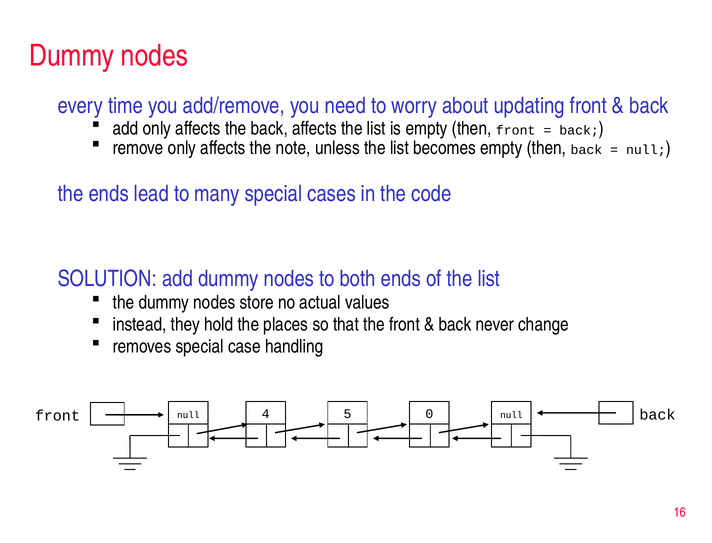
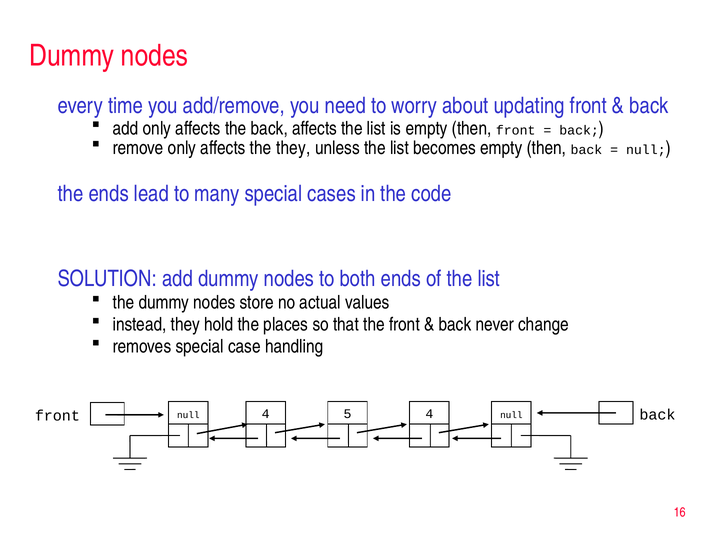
the note: note -> they
4 0: 0 -> 4
